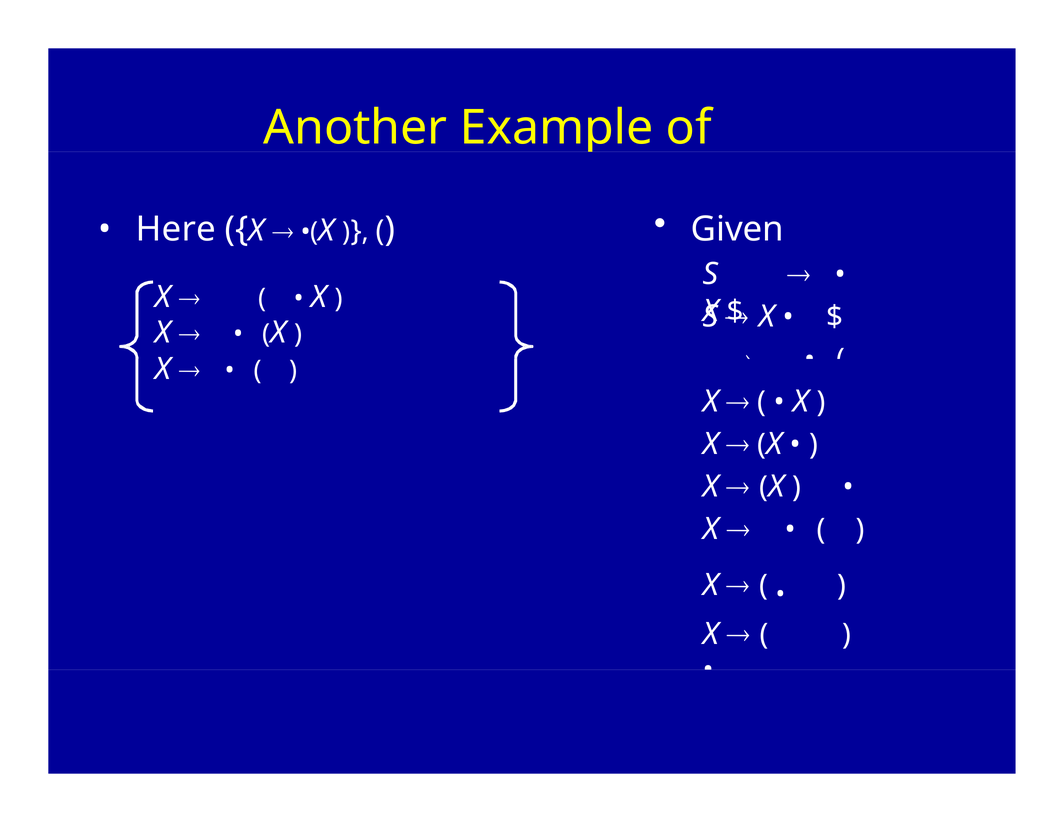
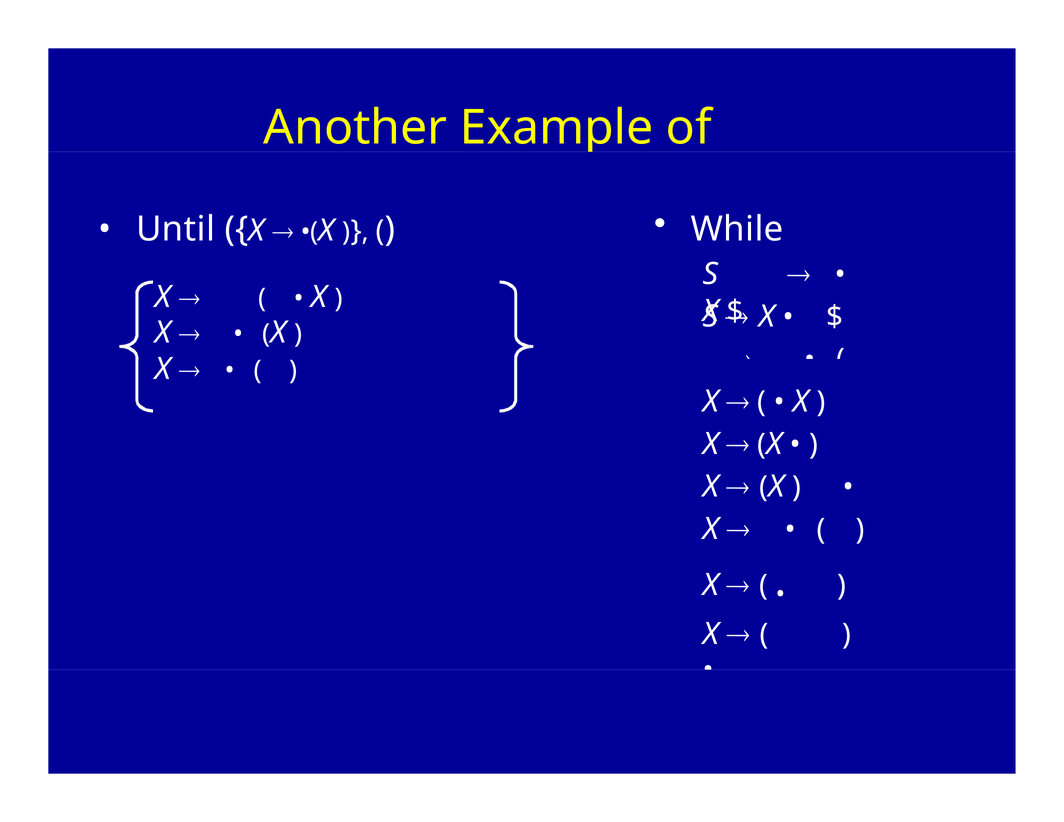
Here: Here -> Until
Given: Given -> While
